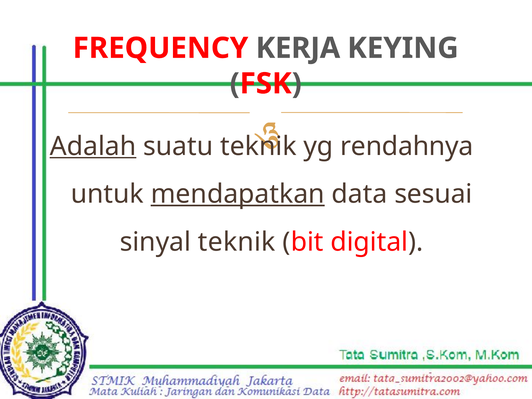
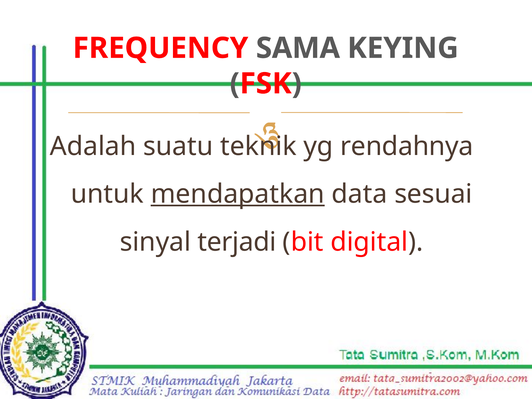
KERJA: KERJA -> SAMA
Adalah underline: present -> none
sinyal teknik: teknik -> terjadi
